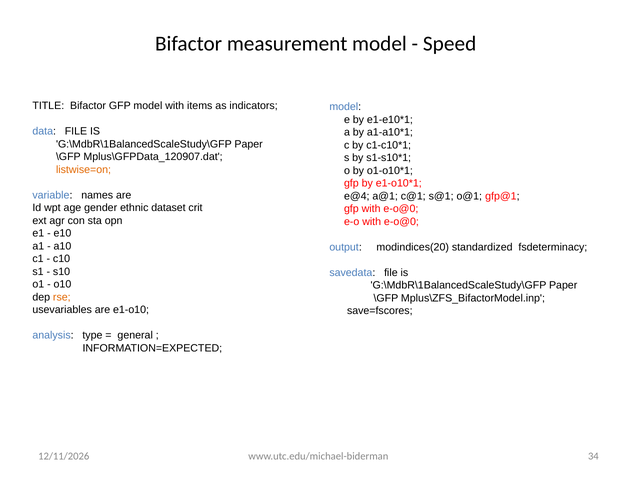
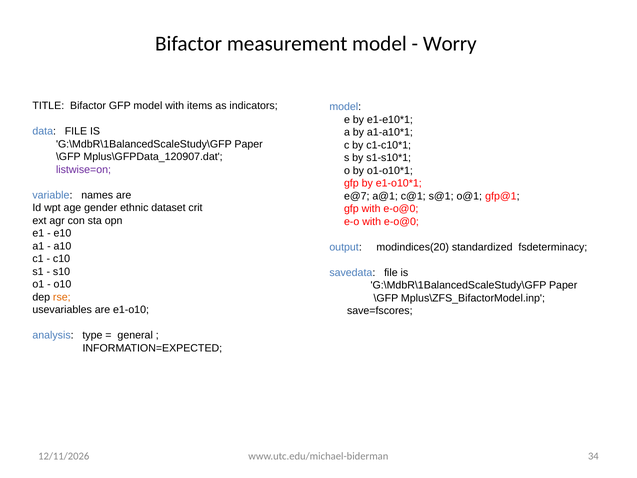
Speed: Speed -> Worry
listwise=on colour: orange -> purple
e@4: e@4 -> e@7
